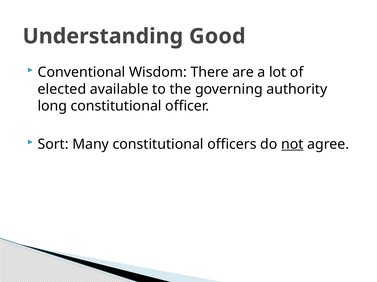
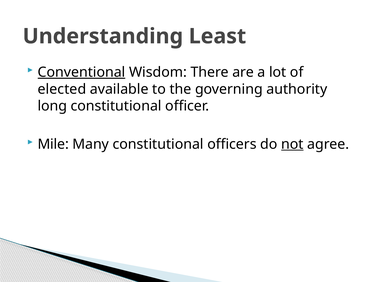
Good: Good -> Least
Conventional underline: none -> present
Sort: Sort -> Mile
